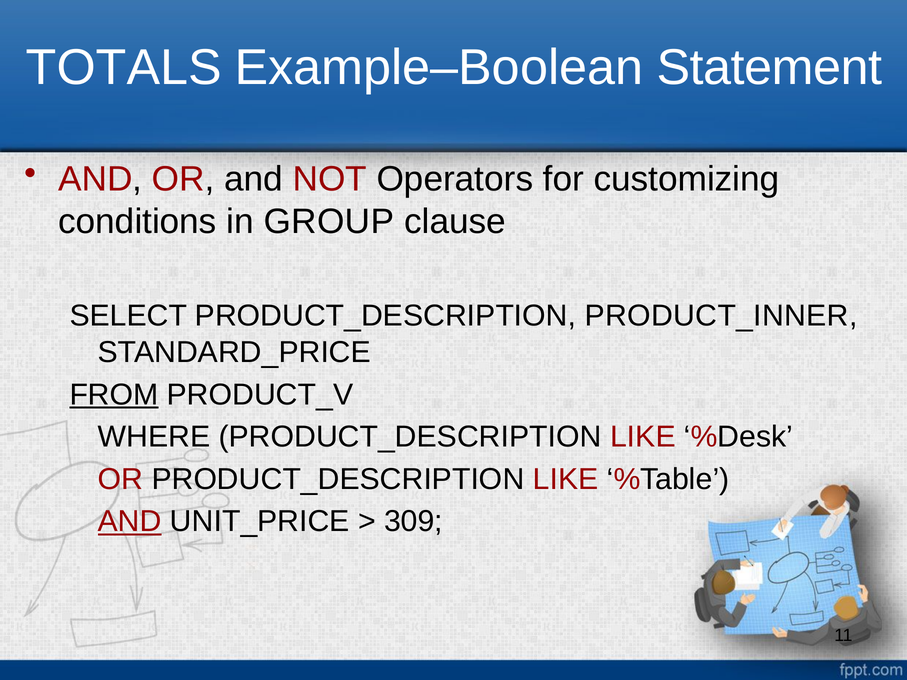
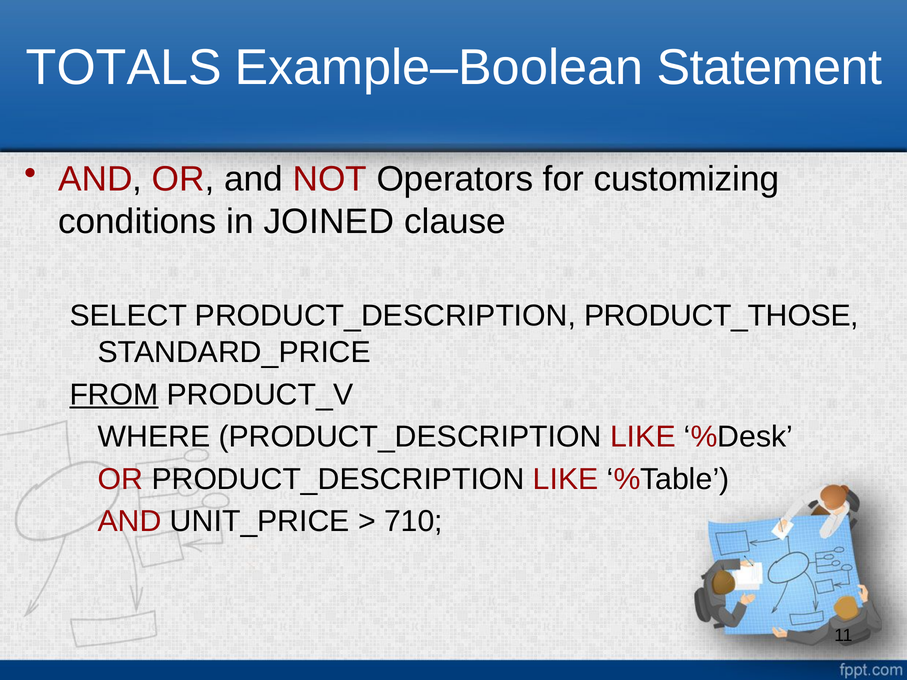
GROUP: GROUP -> JOINED
PRODUCT_INNER: PRODUCT_INNER -> PRODUCT_THOSE
AND at (130, 522) underline: present -> none
309: 309 -> 710
